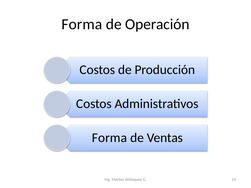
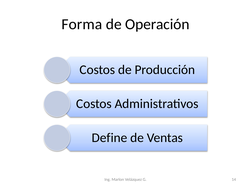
Forma at (109, 138): Forma -> Define
